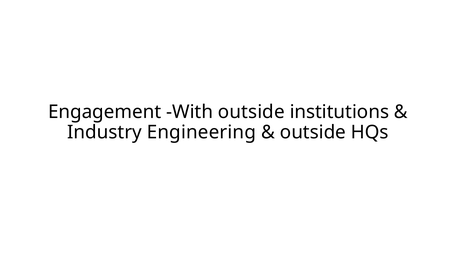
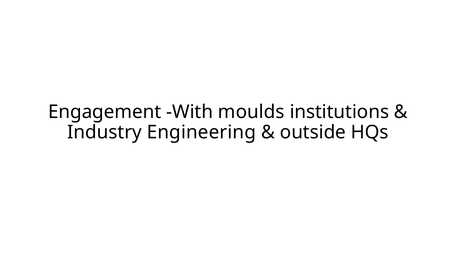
With outside: outside -> moulds
